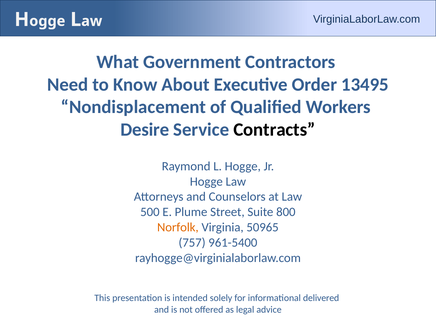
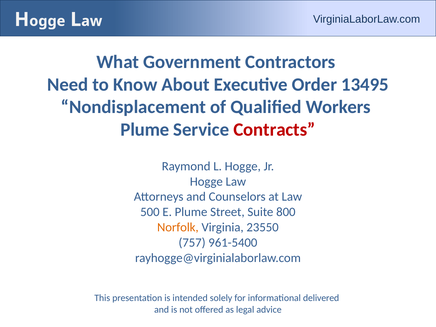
Desire at (145, 130): Desire -> Plume
Contracts colour: black -> red
50965: 50965 -> 23550
